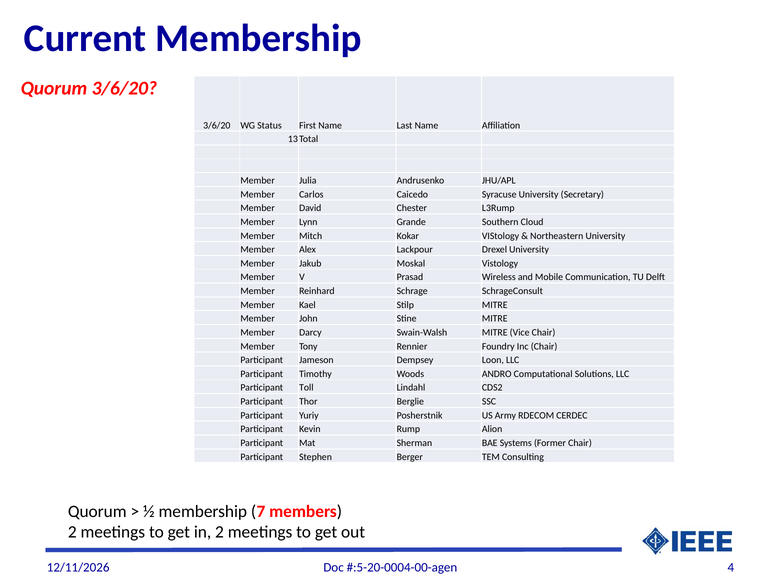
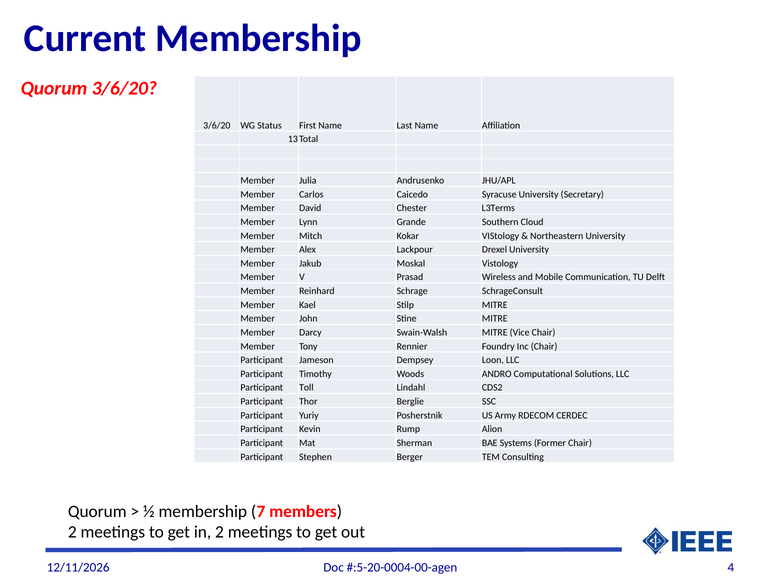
L3Rump: L3Rump -> L3Terms
